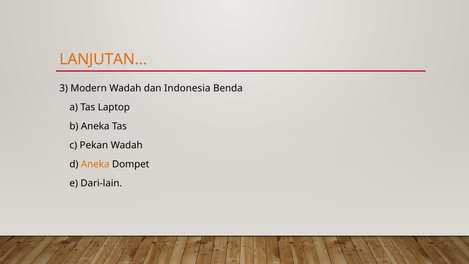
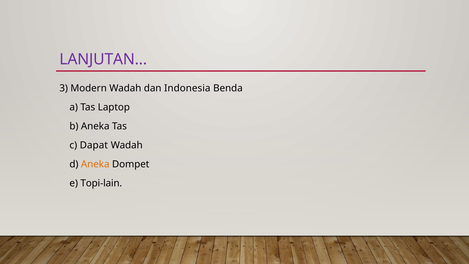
LANJUTAN… colour: orange -> purple
Pekan: Pekan -> Dapat
Dari-lain: Dari-lain -> Topi-lain
